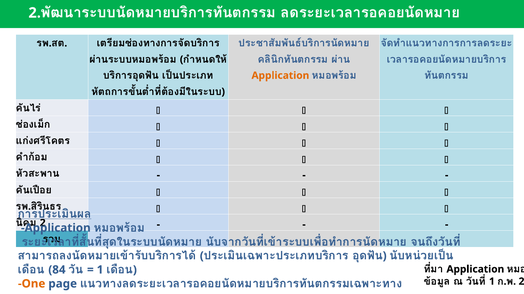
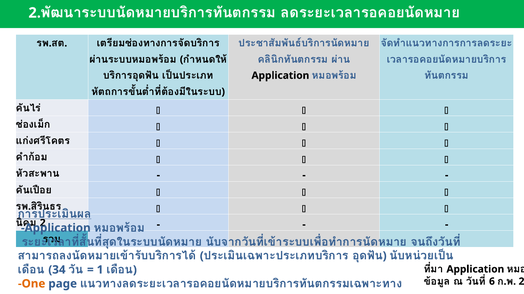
Application at (280, 76) colour: orange -> black
84: 84 -> 34
1 at (492, 282): 1 -> 6
